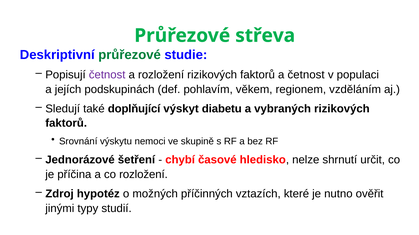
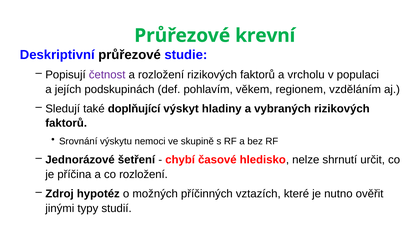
střeva: střeva -> krevní
průřezové at (130, 55) colour: green -> black
a četnost: četnost -> vrcholu
diabetu: diabetu -> hladiny
